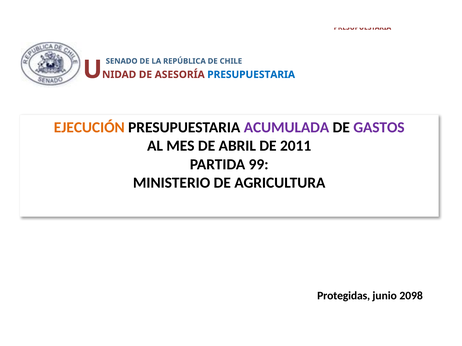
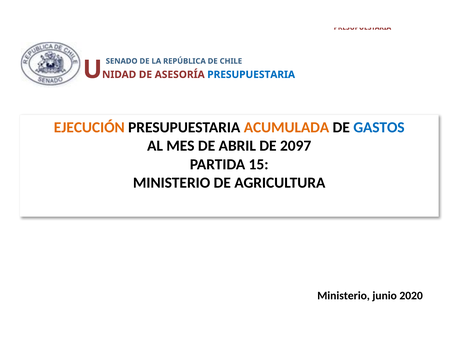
ACUMULADA colour: purple -> orange
GASTOS colour: purple -> blue
2011: 2011 -> 2097
99: 99 -> 15
Protegidas at (344, 296): Protegidas -> Ministerio
2098: 2098 -> 2020
